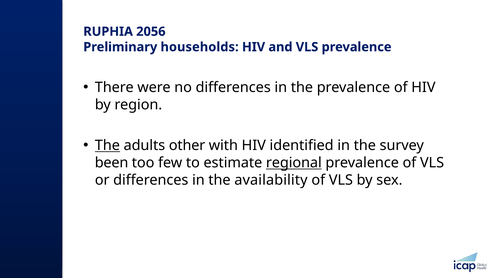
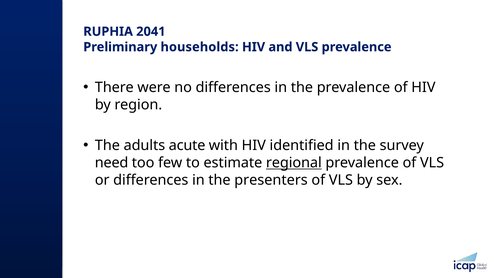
2056: 2056 -> 2041
The at (107, 145) underline: present -> none
other: other -> acute
been: been -> need
availability: availability -> presenters
